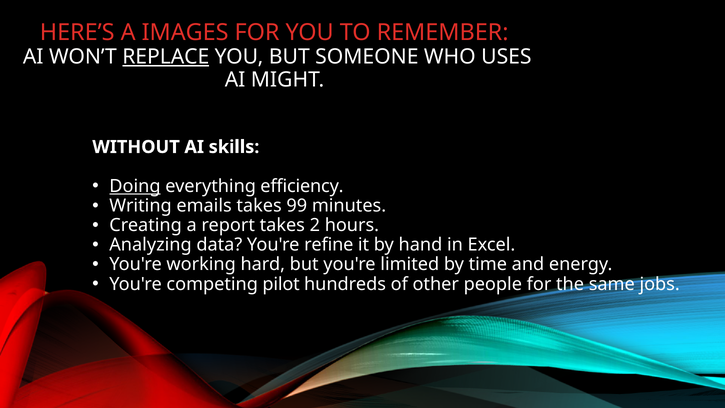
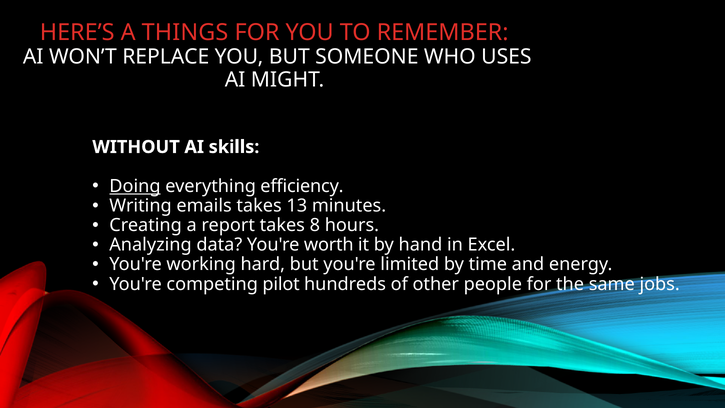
IMAGES: IMAGES -> THINGS
REPLACE underline: present -> none
99: 99 -> 13
2: 2 -> 8
refine: refine -> worth
